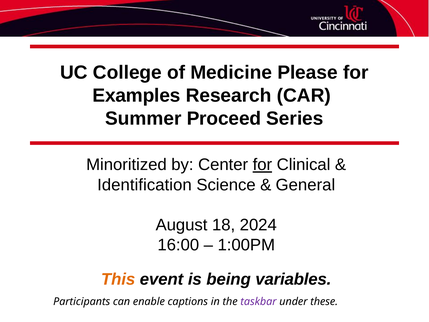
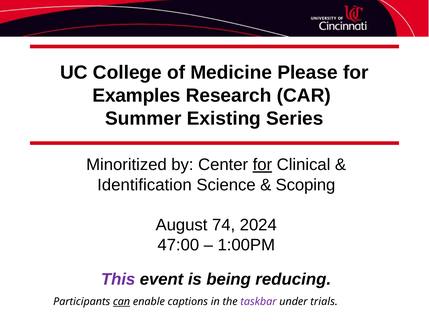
Proceed: Proceed -> Existing
General: General -> Scoping
18: 18 -> 74
16:00: 16:00 -> 47:00
This colour: orange -> purple
variables: variables -> reducing
can underline: none -> present
these: these -> trials
